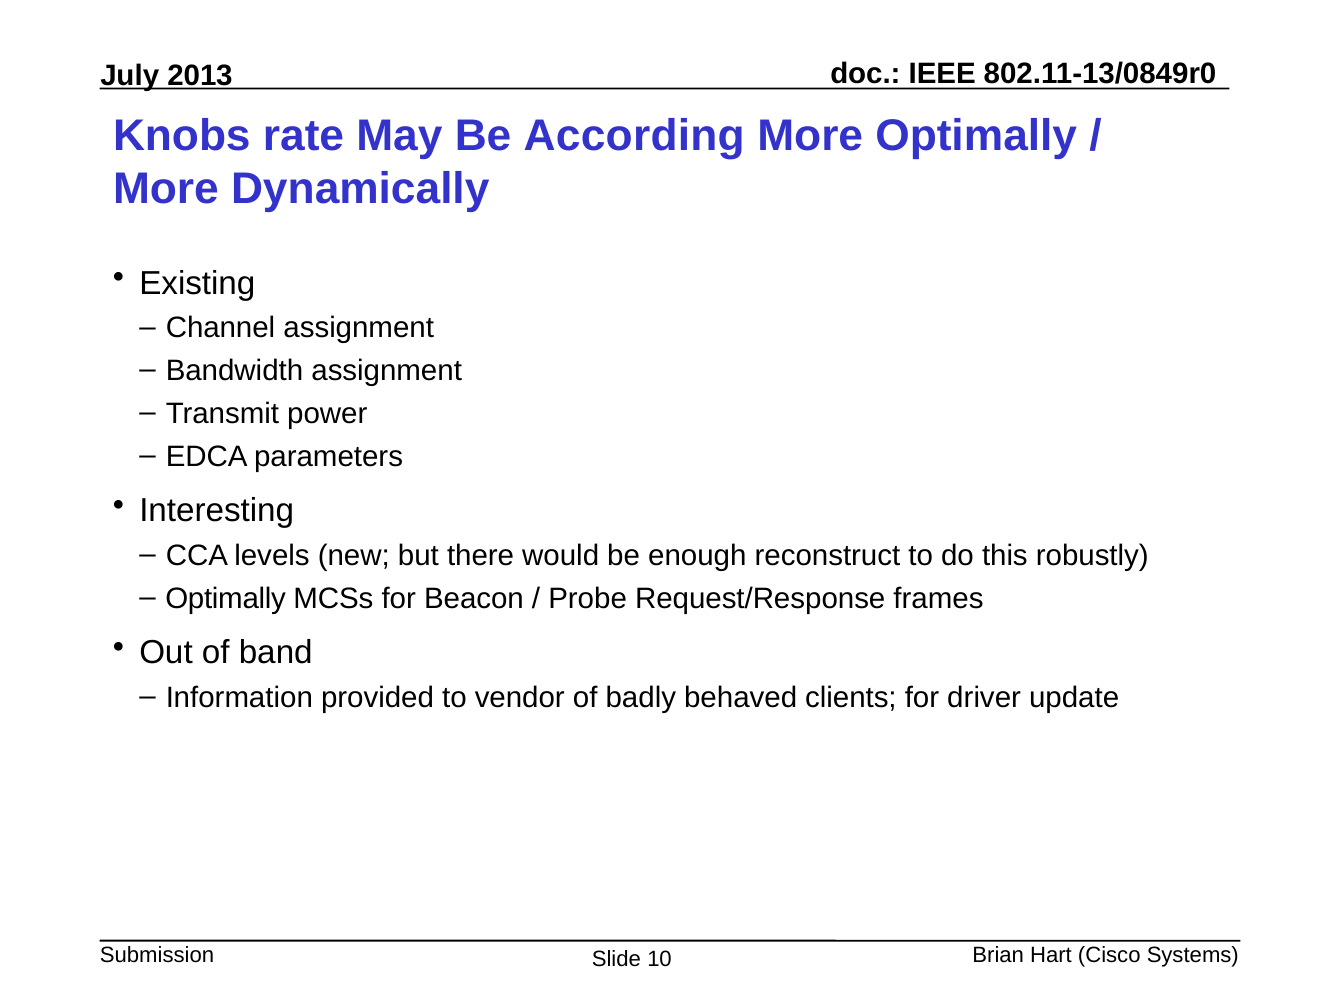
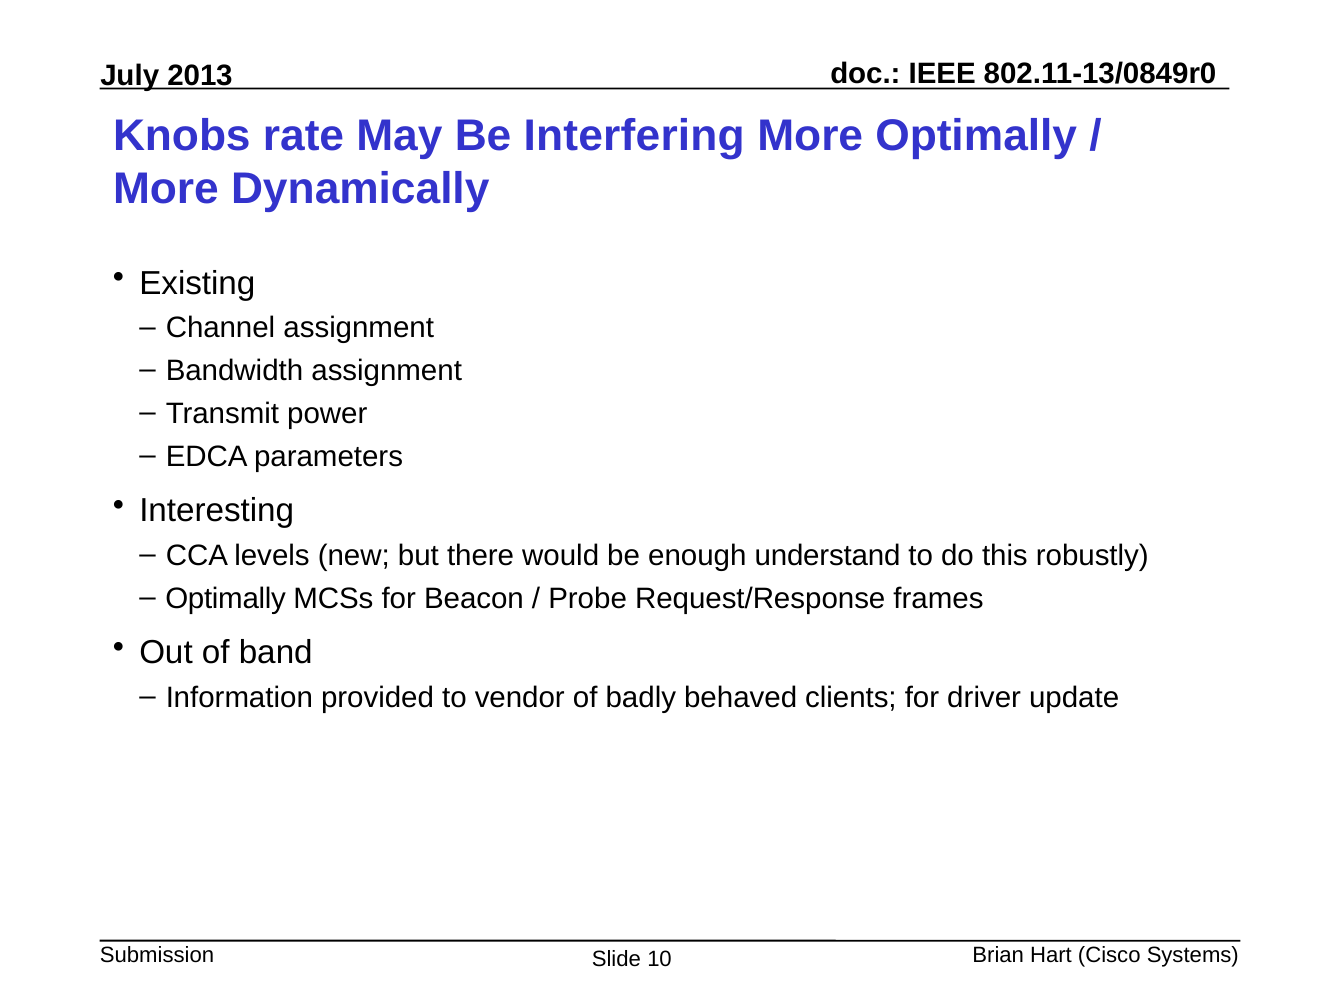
According: According -> Interfering
reconstruct: reconstruct -> understand
